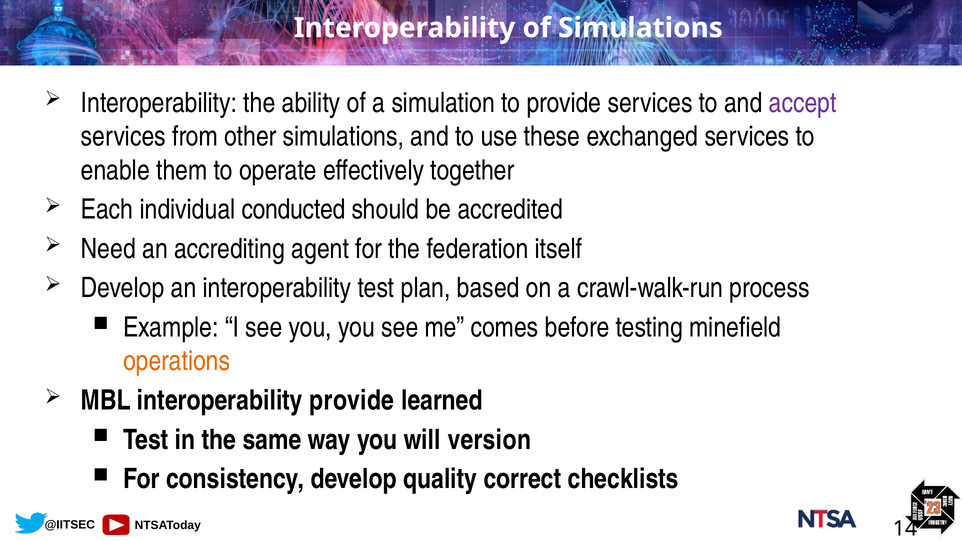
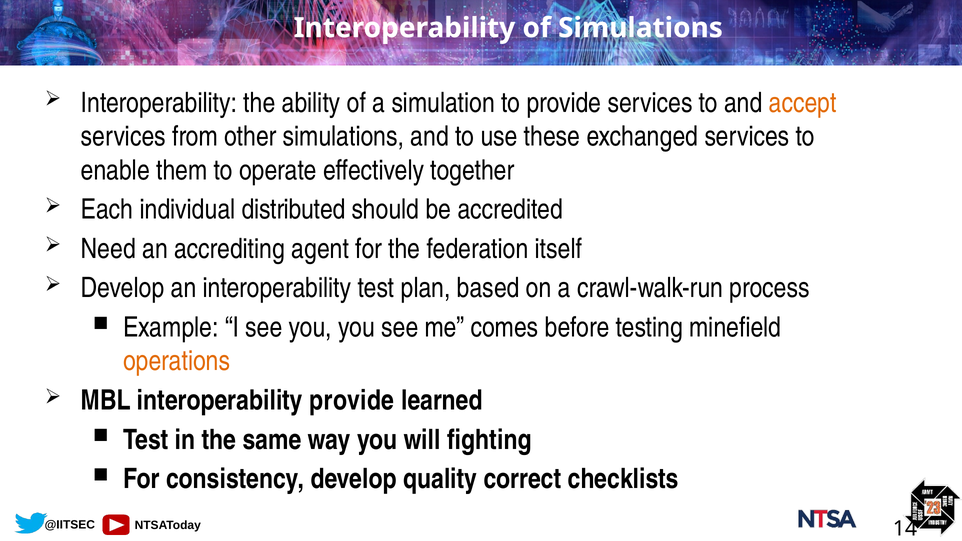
accept colour: purple -> orange
conducted: conducted -> distributed
version: version -> fighting
